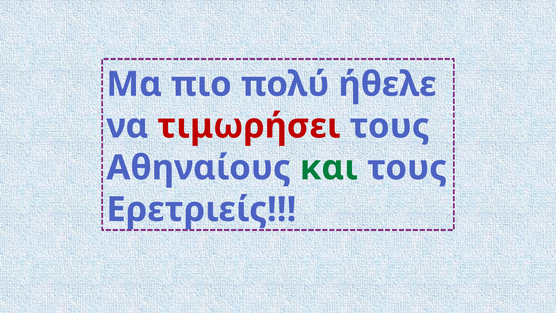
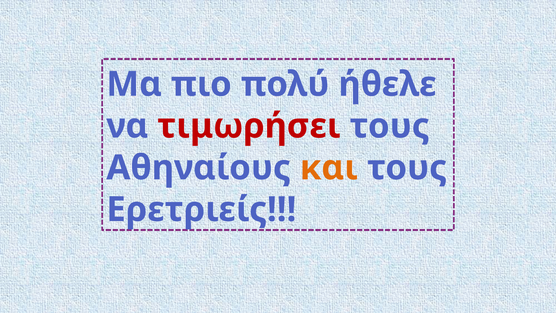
και colour: green -> orange
